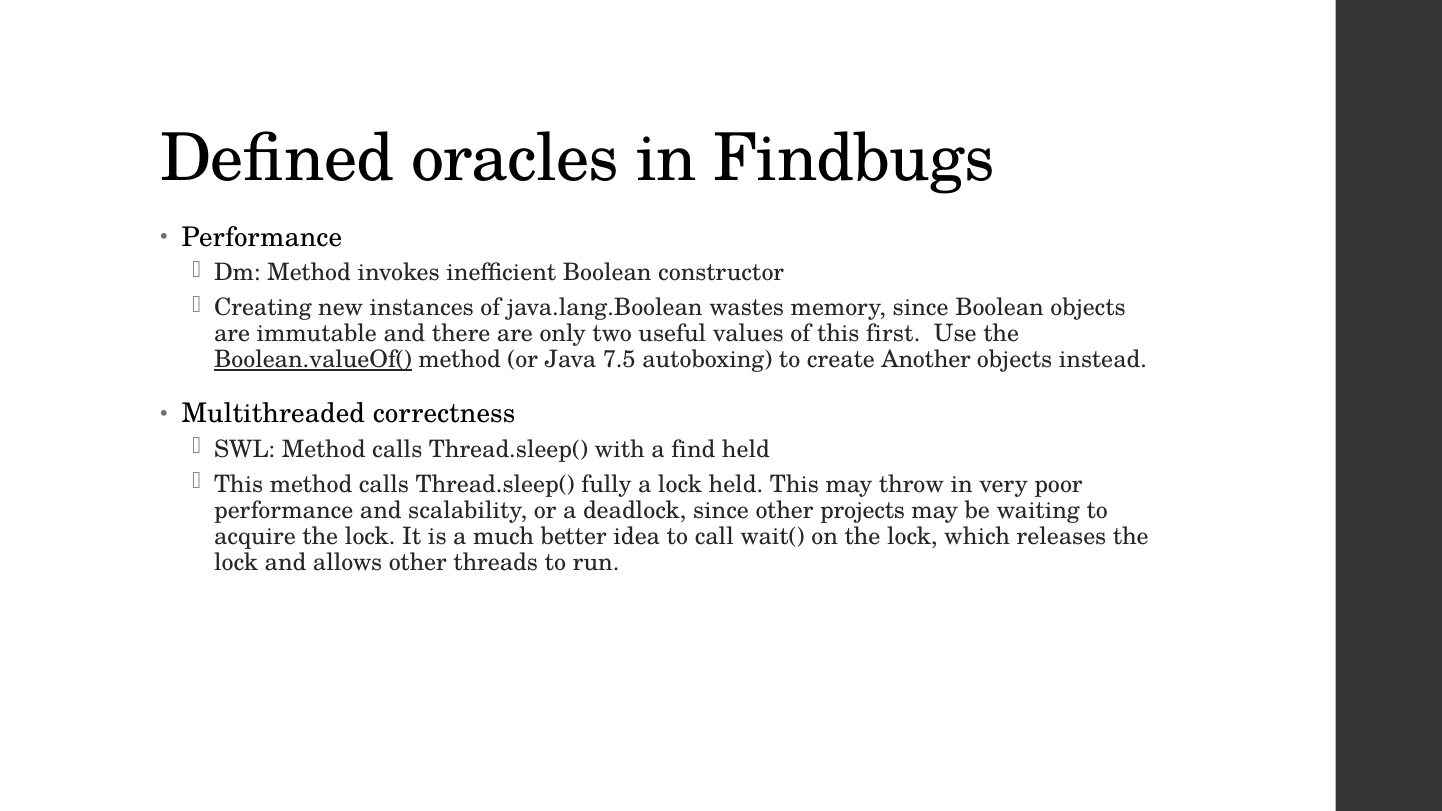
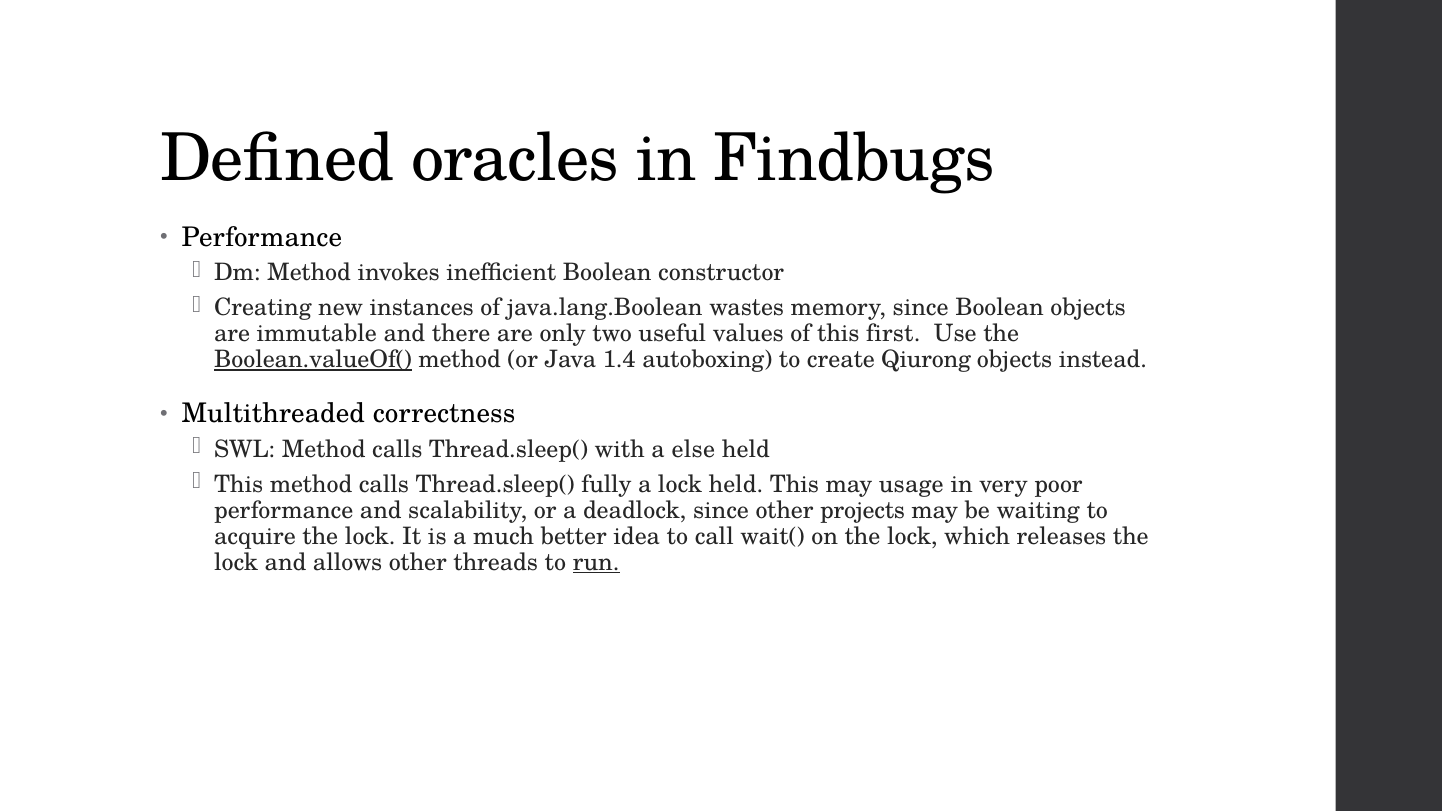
7.5: 7.5 -> 1.4
Another: Another -> Qiurong
find: find -> else
throw: throw -> usage
run underline: none -> present
